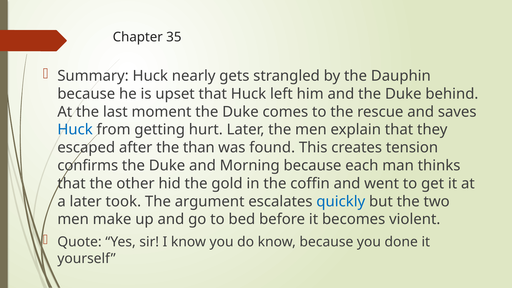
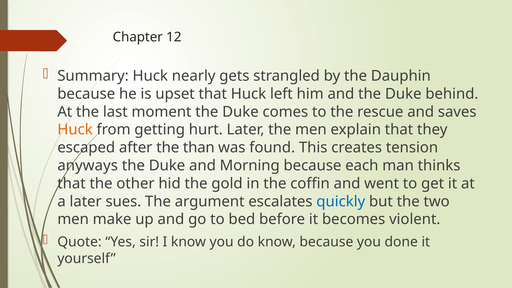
35: 35 -> 12
Huck at (75, 130) colour: blue -> orange
confirms: confirms -> anyways
took: took -> sues
